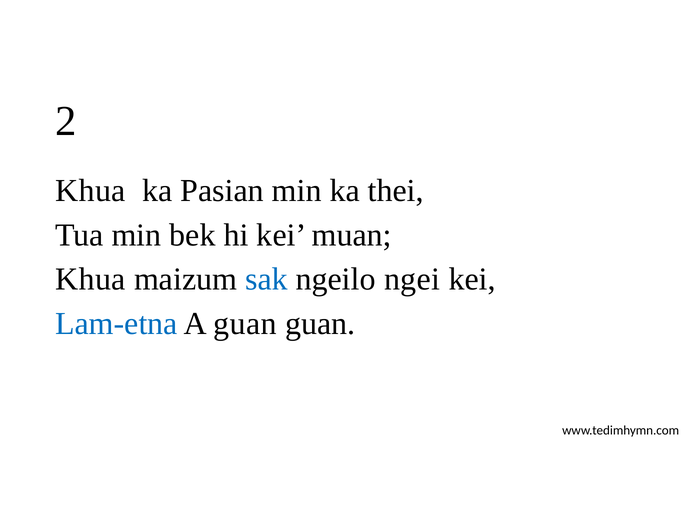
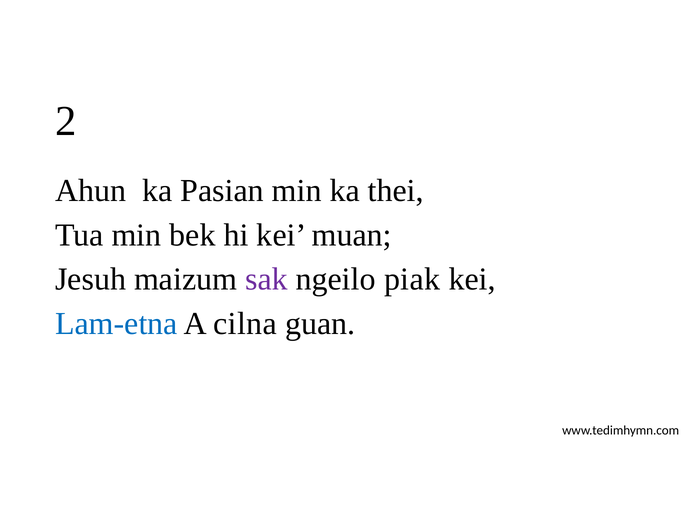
Khua at (90, 191): Khua -> Ahun
Khua at (90, 279): Khua -> Jesuh
sak colour: blue -> purple
ngei: ngei -> piak
A guan: guan -> cilna
